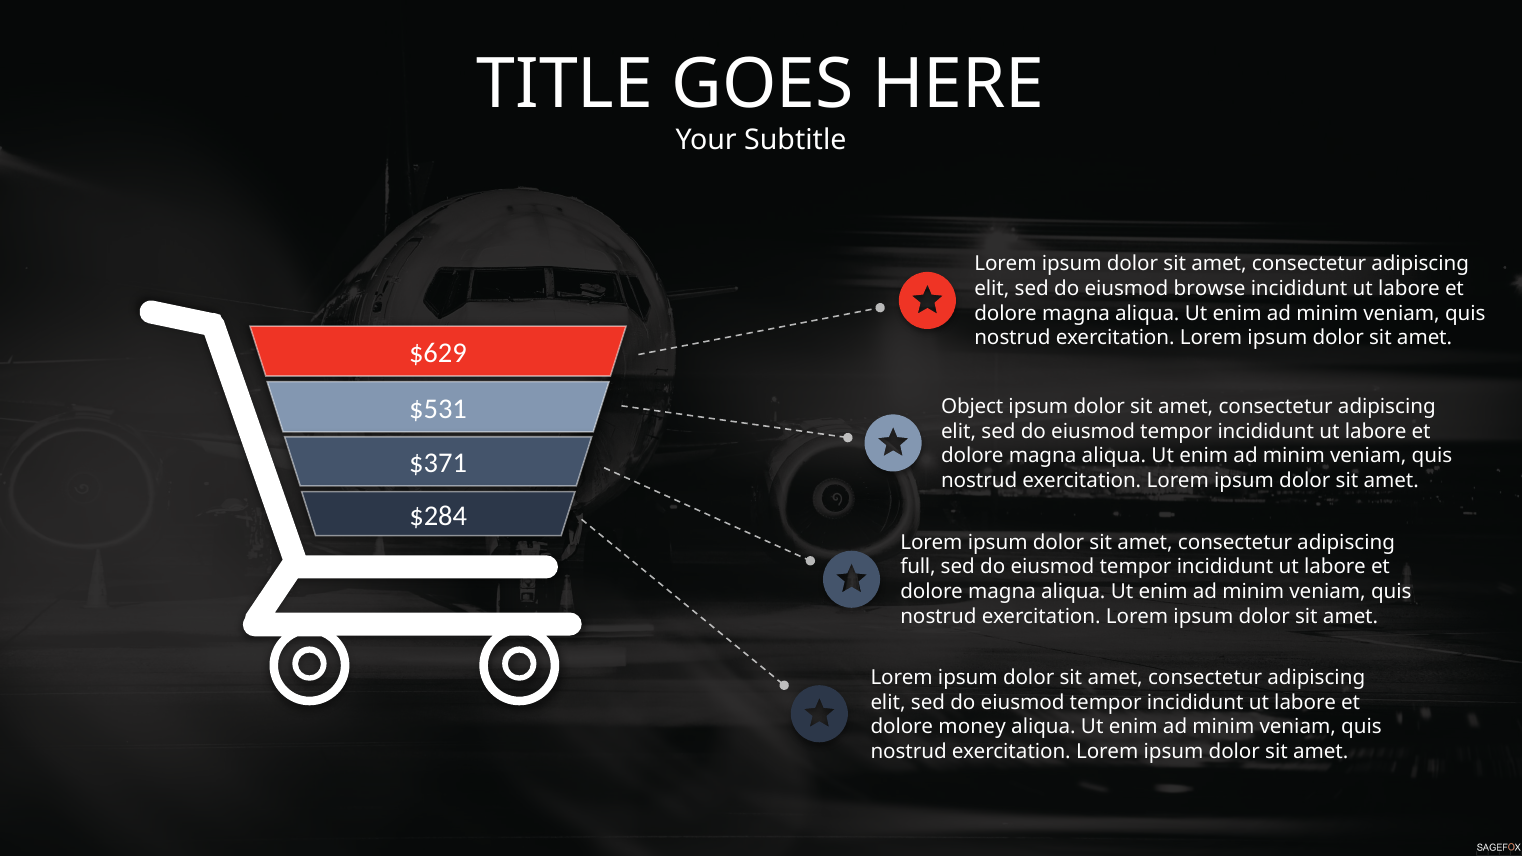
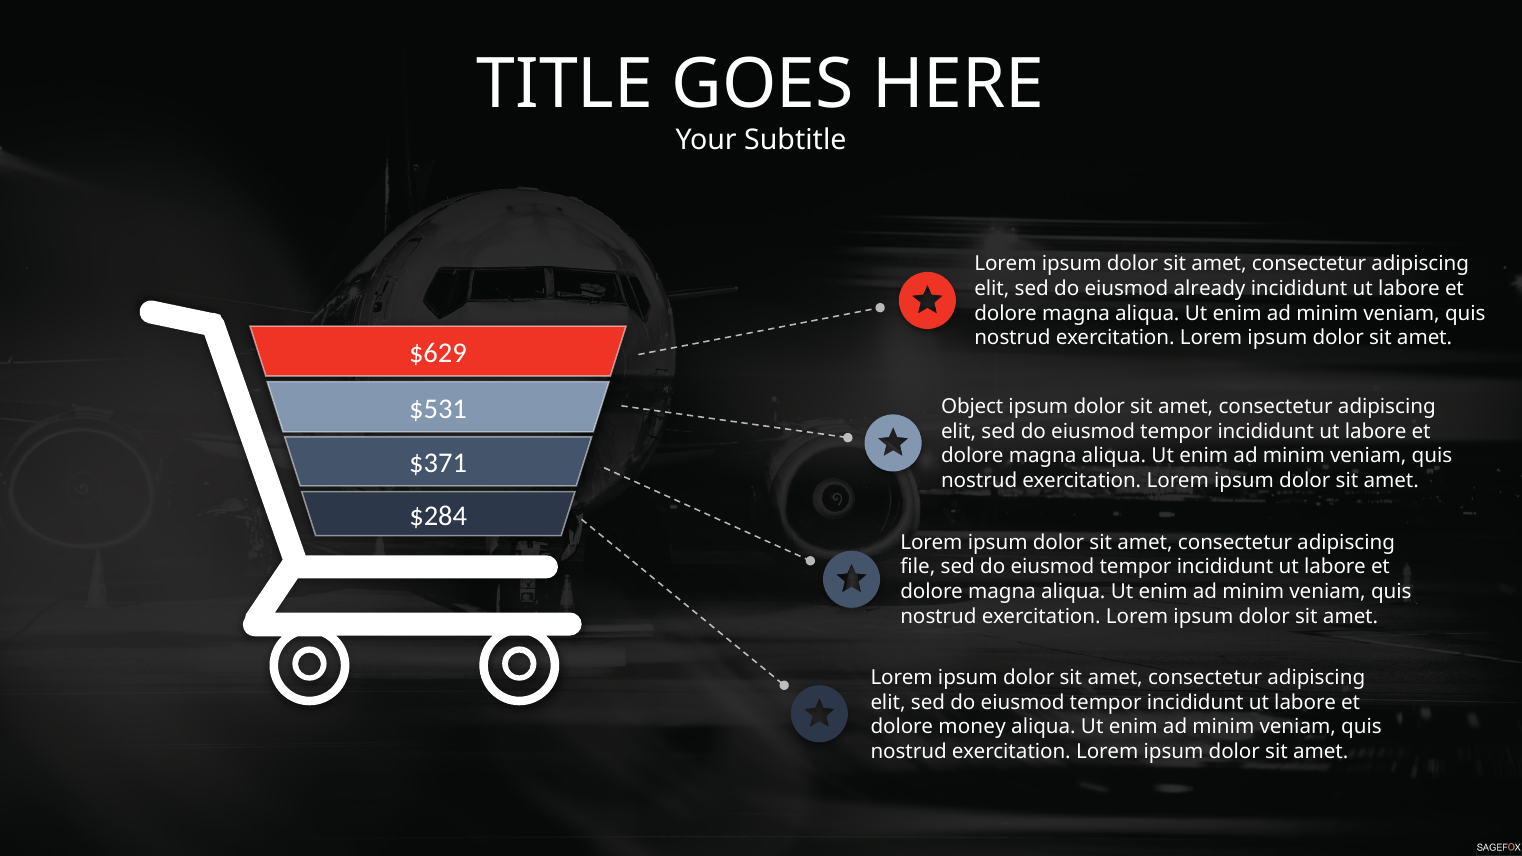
browse: browse -> already
full: full -> file
